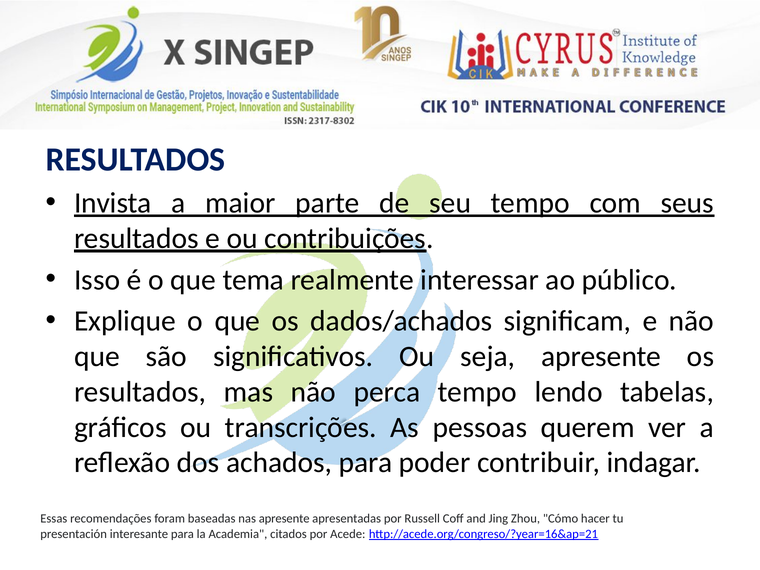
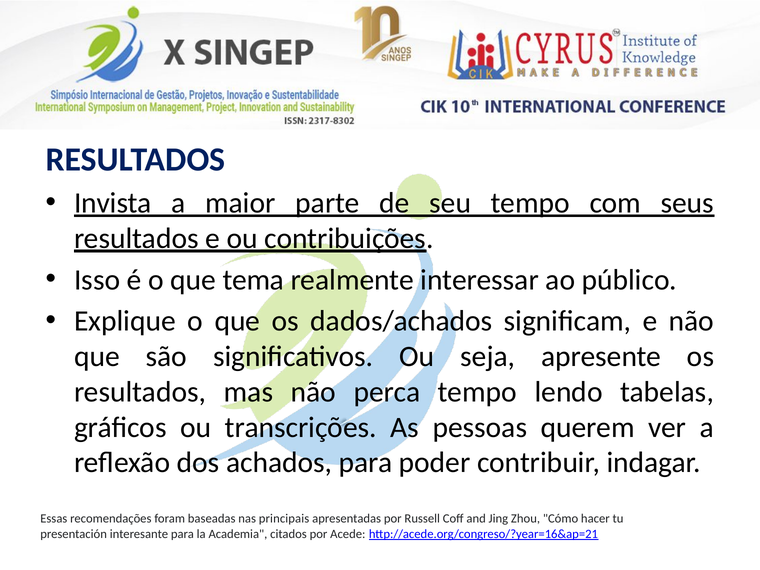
nas apresente: apresente -> principais
